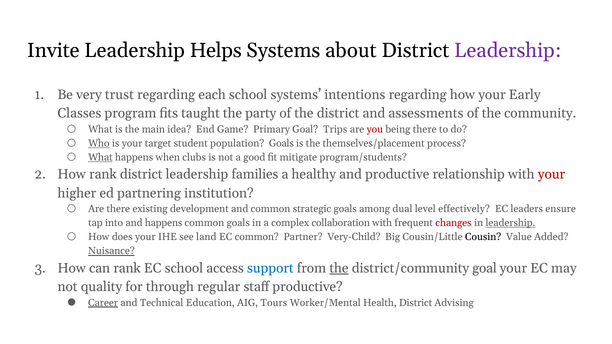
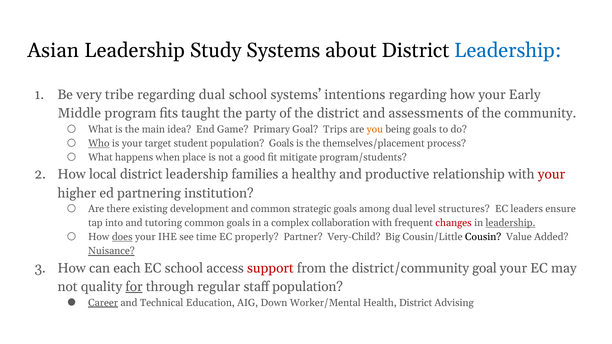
Invite: Invite -> Asian
Helps: Helps -> Study
Leadership at (508, 50) colour: purple -> blue
trust: trust -> tribe
regarding each: each -> dual
Classes: Classes -> Middle
you colour: red -> orange
being there: there -> goals
What at (100, 158) underline: present -> none
clubs: clubs -> place
How rank: rank -> local
effectively: effectively -> structures
and happens: happens -> tutoring
does underline: none -> present
land: land -> time
EC common: common -> properly
can rank: rank -> each
support colour: blue -> red
the at (339, 268) underline: present -> none
for underline: none -> present
staff productive: productive -> population
Tours: Tours -> Down
